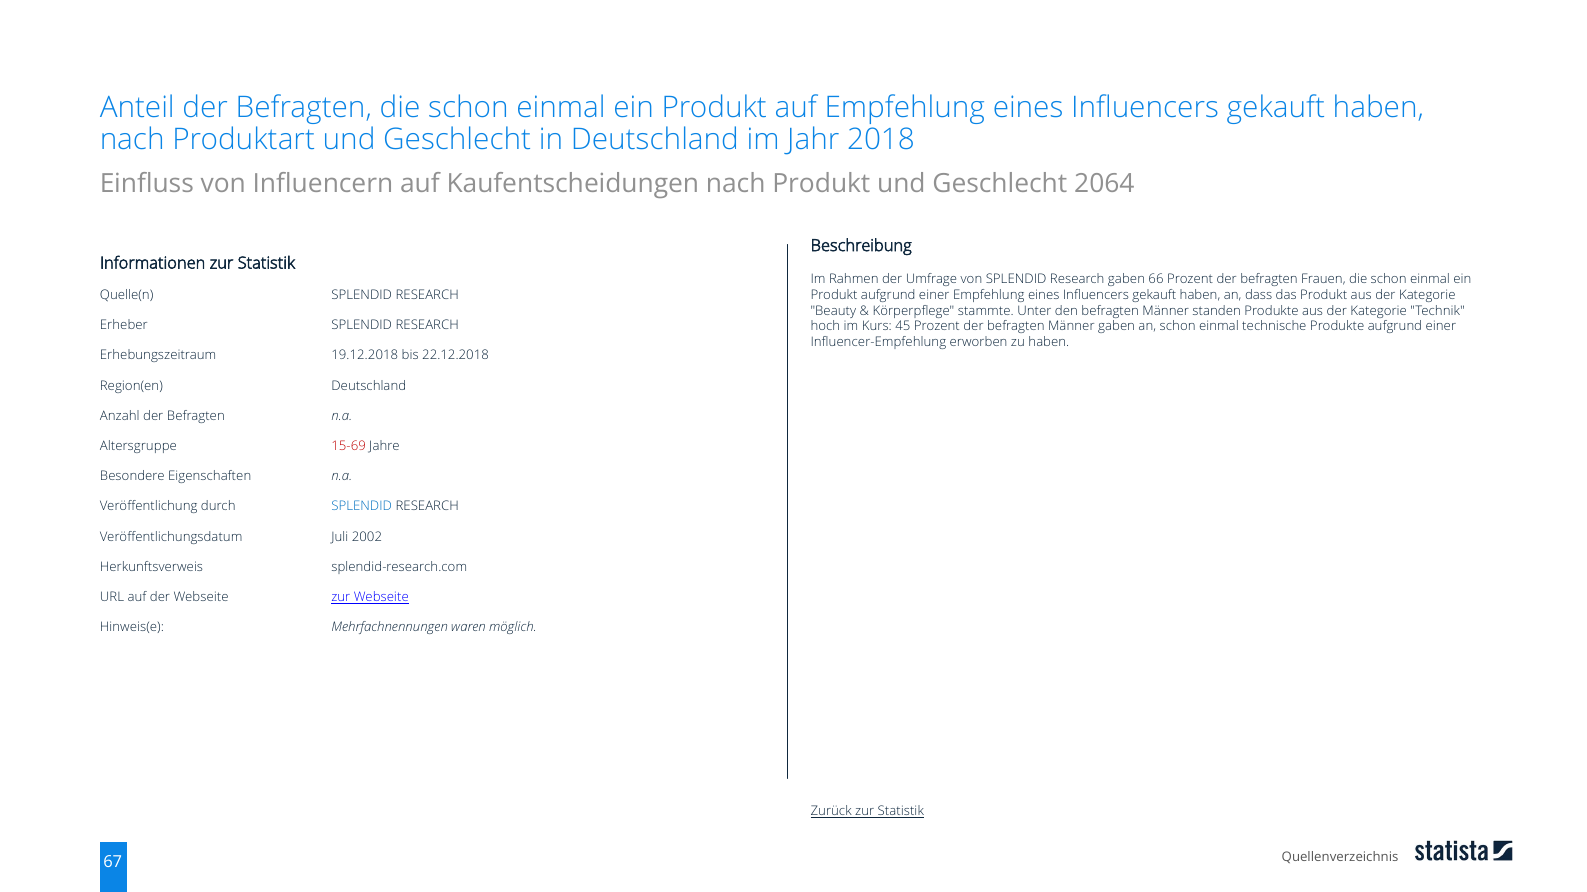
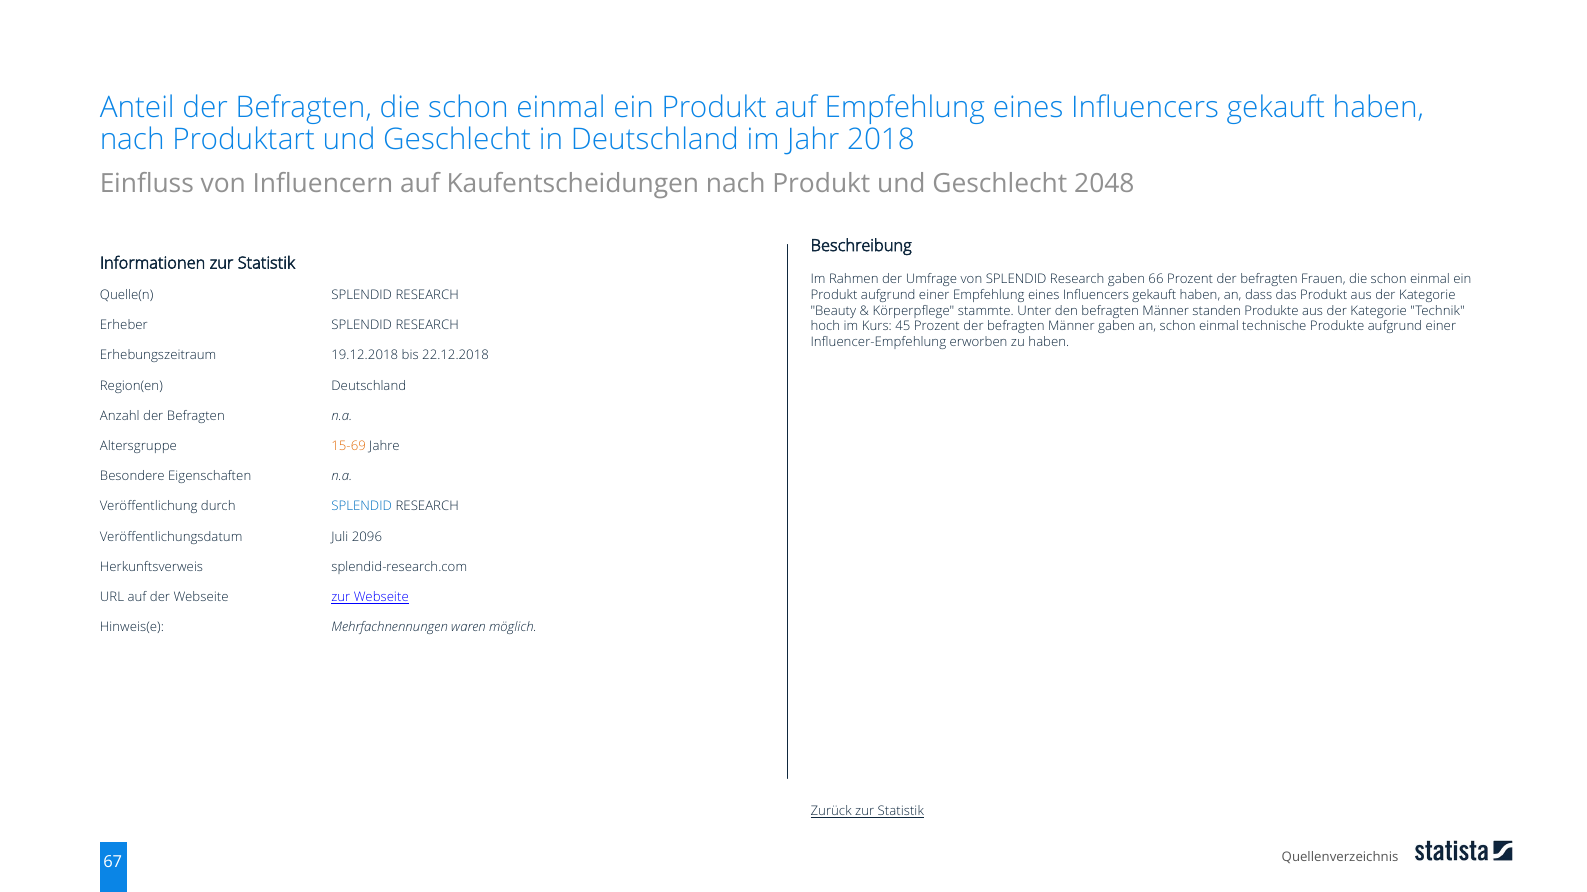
2064: 2064 -> 2048
15-69 colour: red -> orange
2002: 2002 -> 2096
